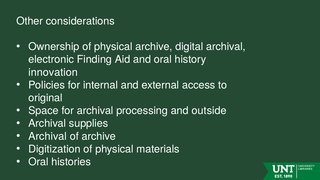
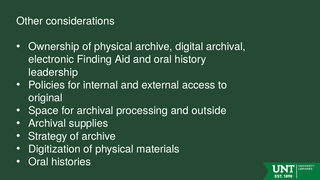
innovation: innovation -> leadership
Archival at (48, 136): Archival -> Strategy
